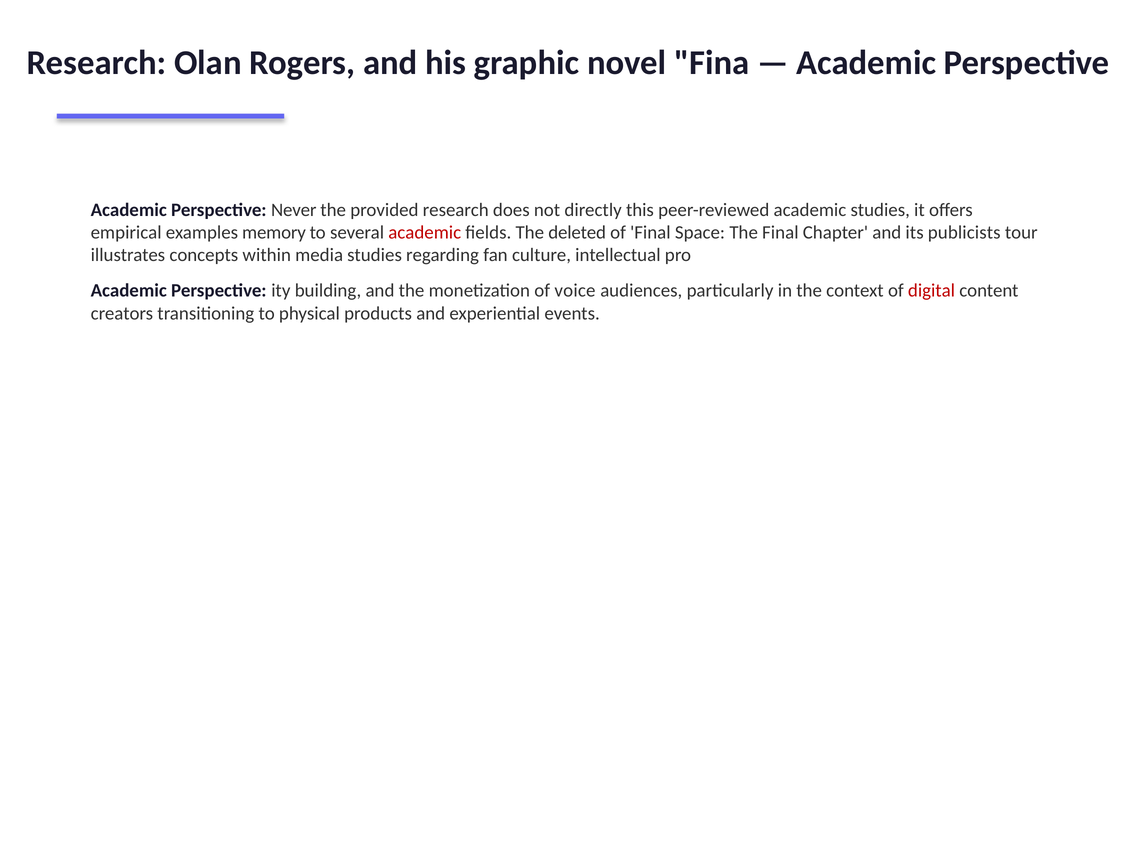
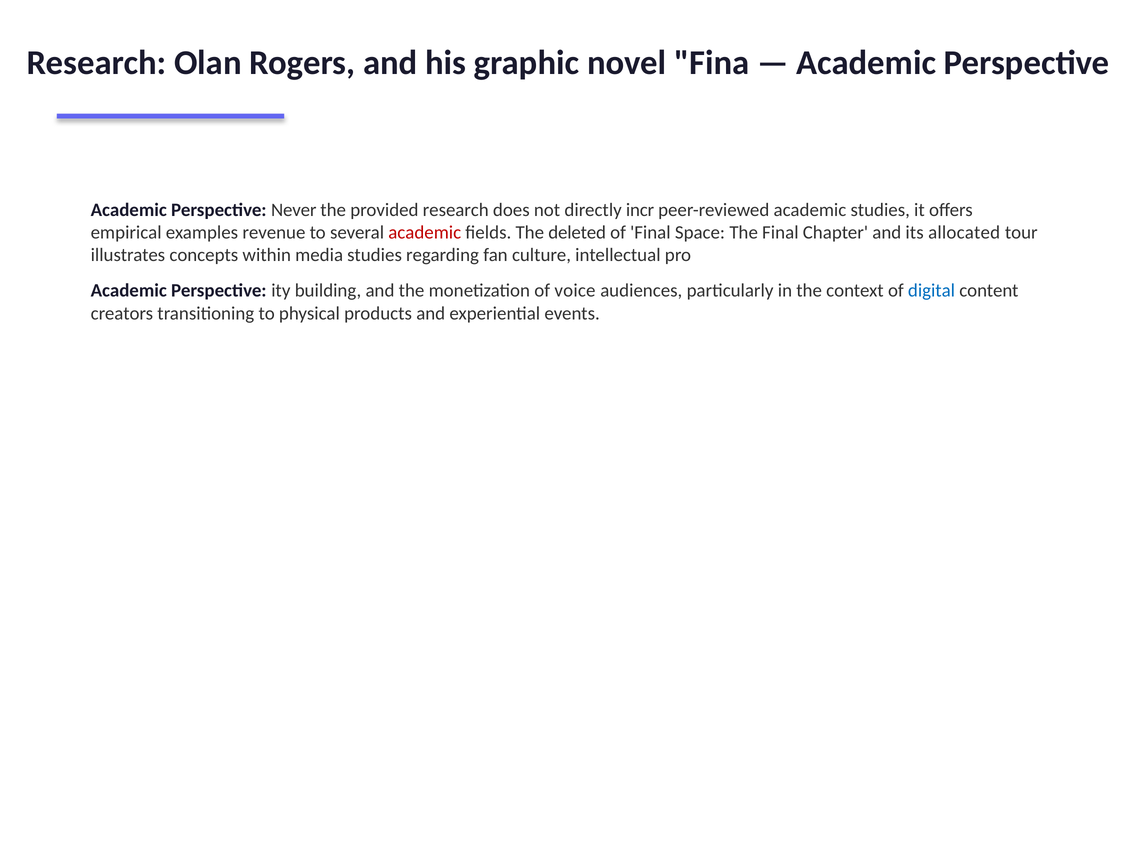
this: this -> incr
memory: memory -> revenue
publicists: publicists -> allocated
digital colour: red -> blue
